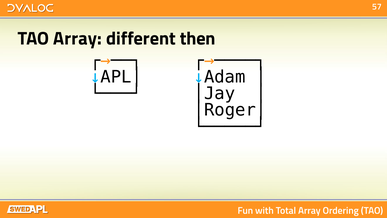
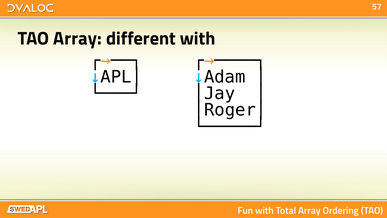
different then: then -> with
